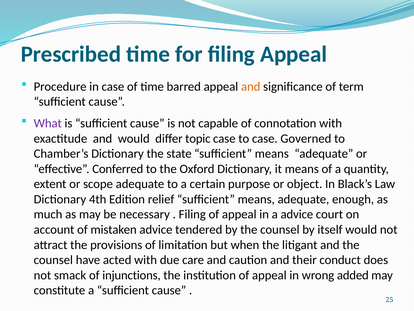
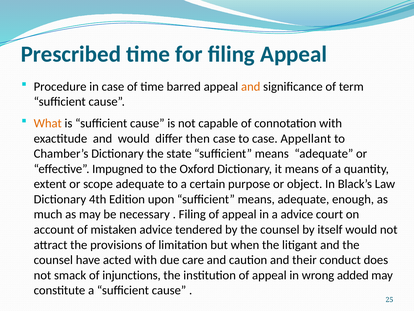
What colour: purple -> orange
topic: topic -> then
Governed: Governed -> Appellant
Conferred: Conferred -> Impugned
relief: relief -> upon
